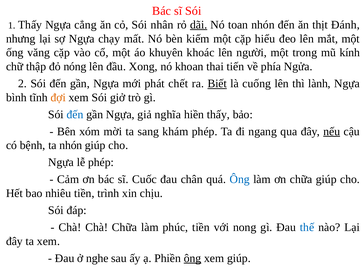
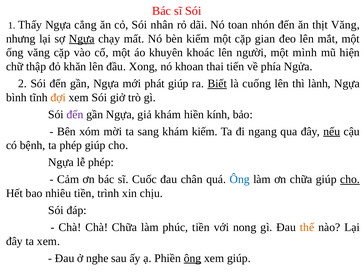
dãi underline: present -> none
thịt Đánh: Đánh -> Văng
Ngựa at (82, 39) underline: none -> present
hiểu: hiểu -> gian
trong: trong -> mình
kính: kính -> hiện
nóng: nóng -> khăn
phát chết: chết -> giúp
đến at (75, 114) colour: blue -> purple
giả nghĩa: nghĩa -> khám
hiền thấy: thấy -> kính
khám phép: phép -> kiếm
ta nhón: nhón -> phép
cho at (350, 179) underline: none -> present
thế colour: blue -> orange
